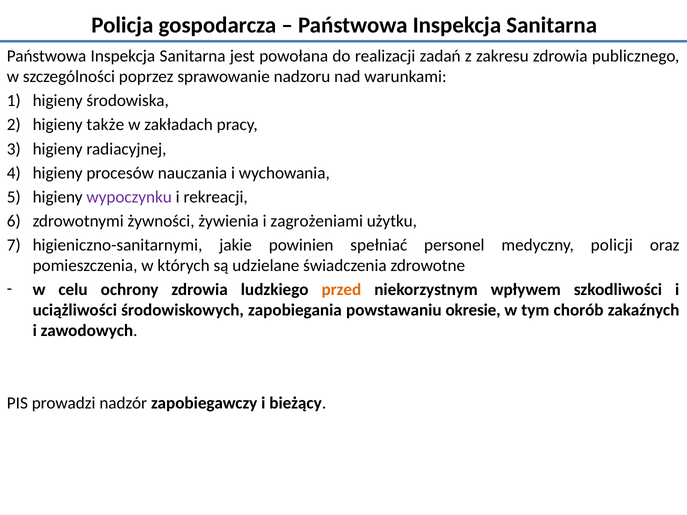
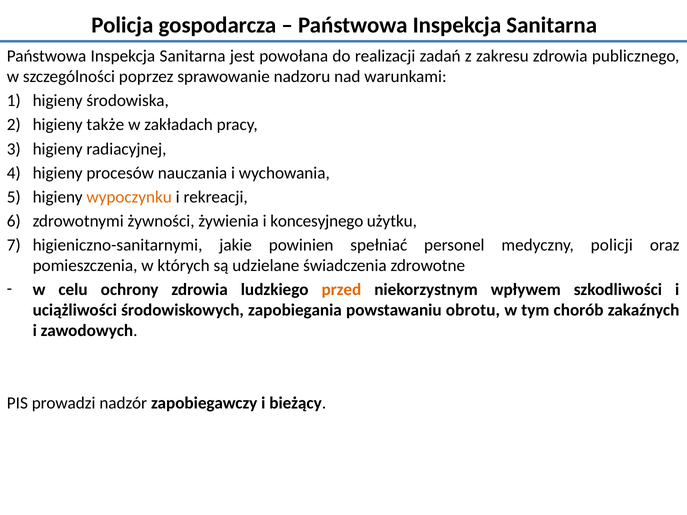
wypoczynku colour: purple -> orange
zagrożeniami: zagrożeniami -> koncesyjnego
okresie: okresie -> obrotu
